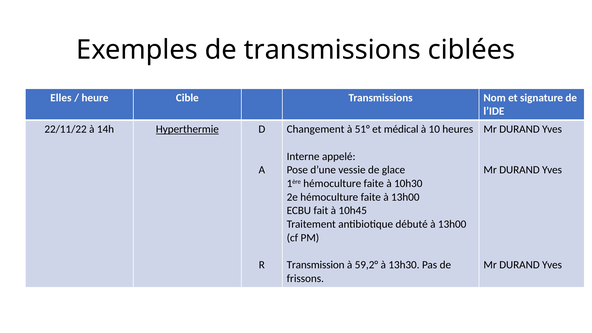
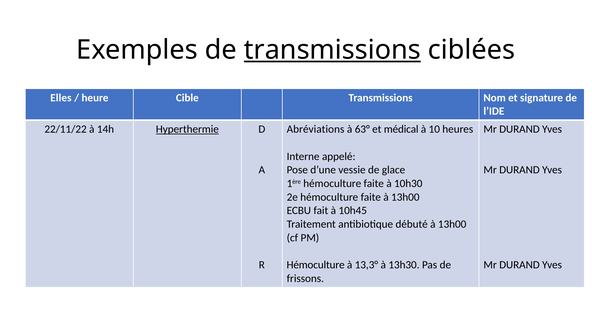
transmissions at (332, 50) underline: none -> present
Changement: Changement -> Abréviations
51°: 51° -> 63°
Transmission at (316, 265): Transmission -> Hémoculture
59,2°: 59,2° -> 13,3°
